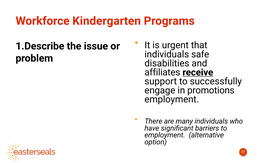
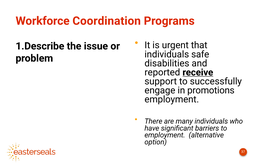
Kindergarten: Kindergarten -> Coordination
affiliates: affiliates -> reported
